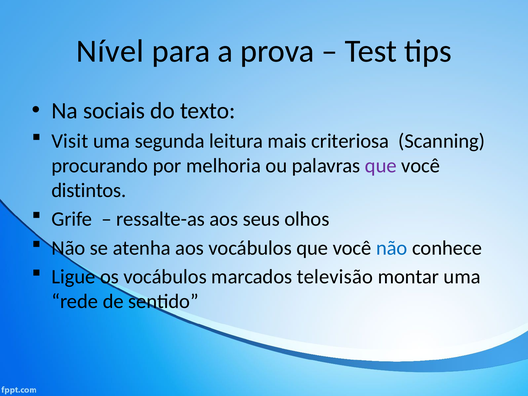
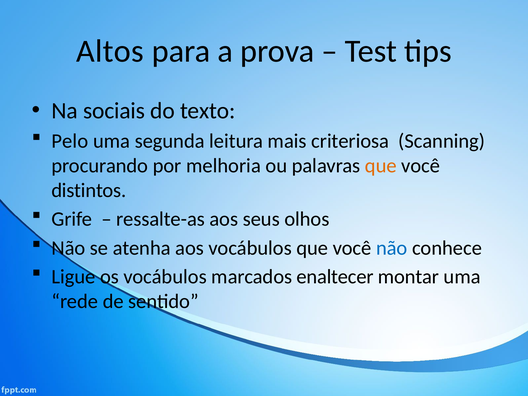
Nível: Nível -> Altos
Visit: Visit -> Pelo
que at (381, 166) colour: purple -> orange
televisão: televisão -> enaltecer
